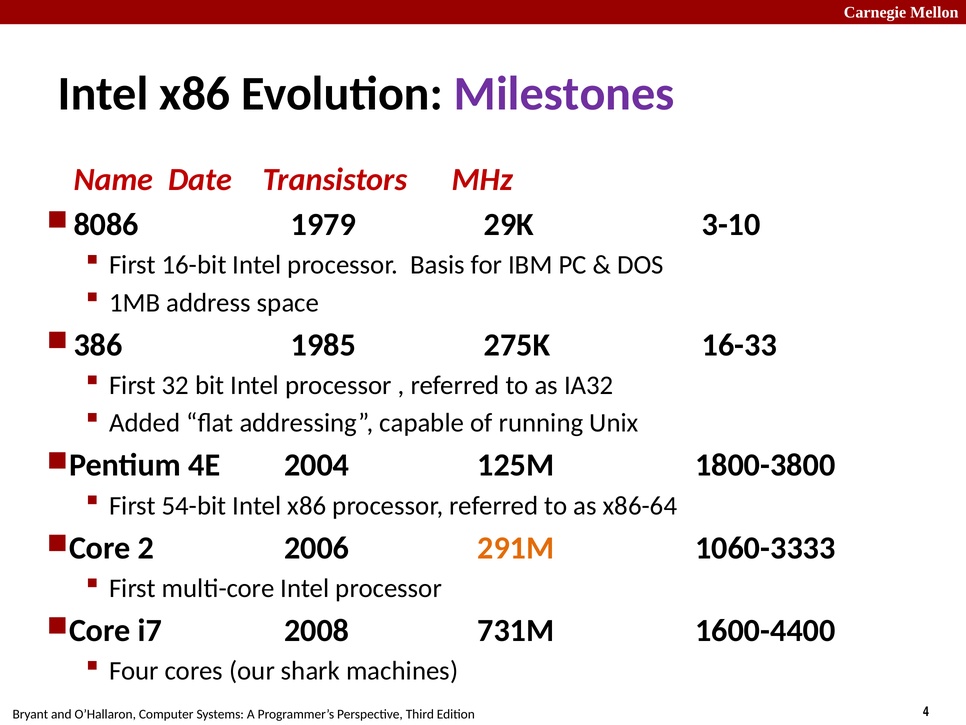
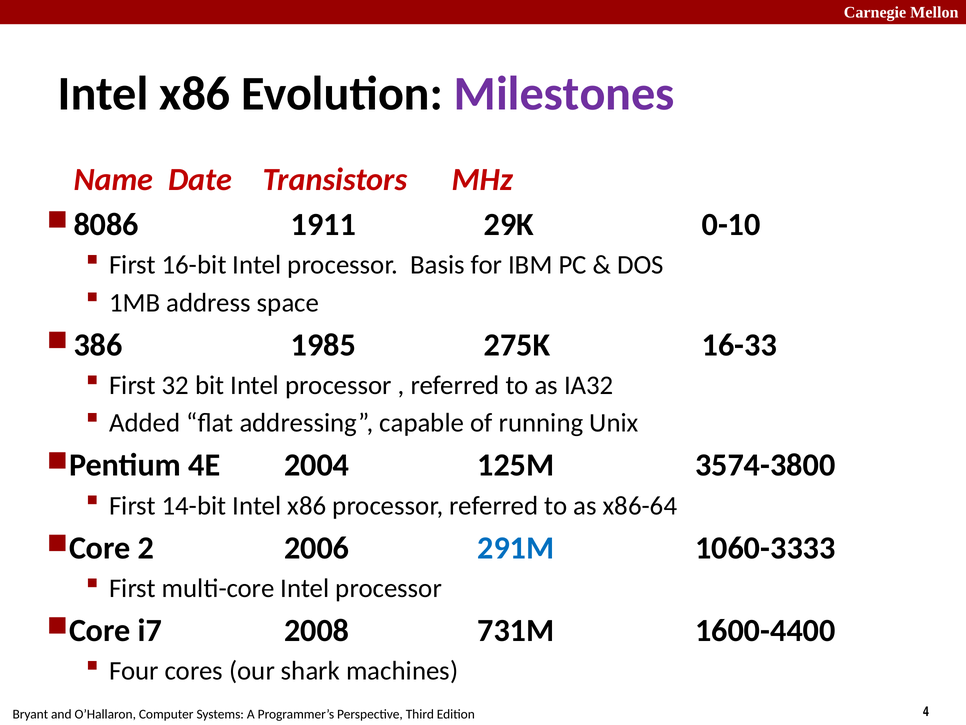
1979: 1979 -> 1911
3-10: 3-10 -> 0-10
1800-3800: 1800-3800 -> 3574-3800
54-bit: 54-bit -> 14-bit
291M colour: orange -> blue
